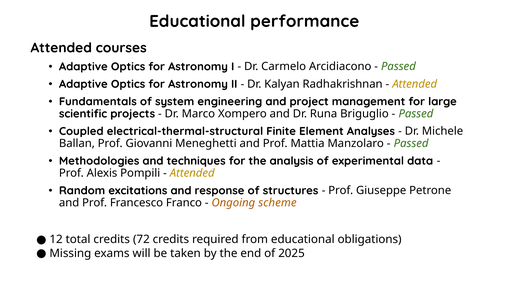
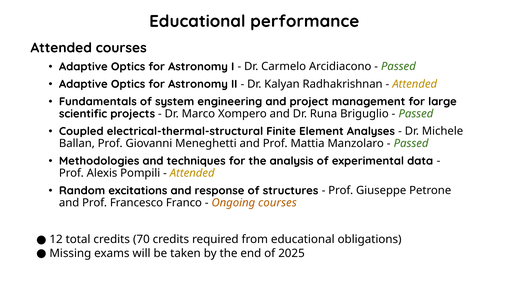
Ongoing scheme: scheme -> courses
72: 72 -> 70
